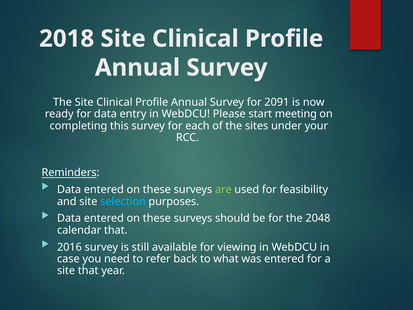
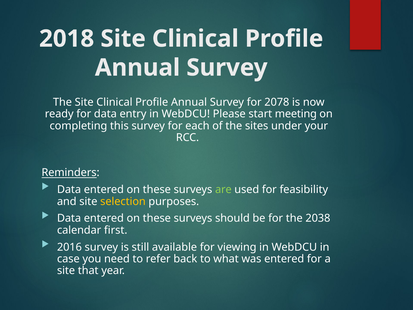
2091: 2091 -> 2078
selection colour: light blue -> yellow
2048: 2048 -> 2038
calendar that: that -> first
